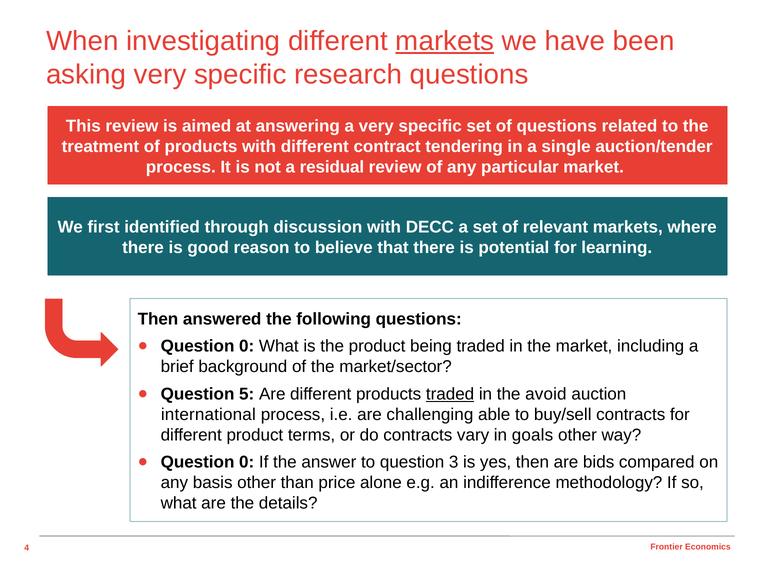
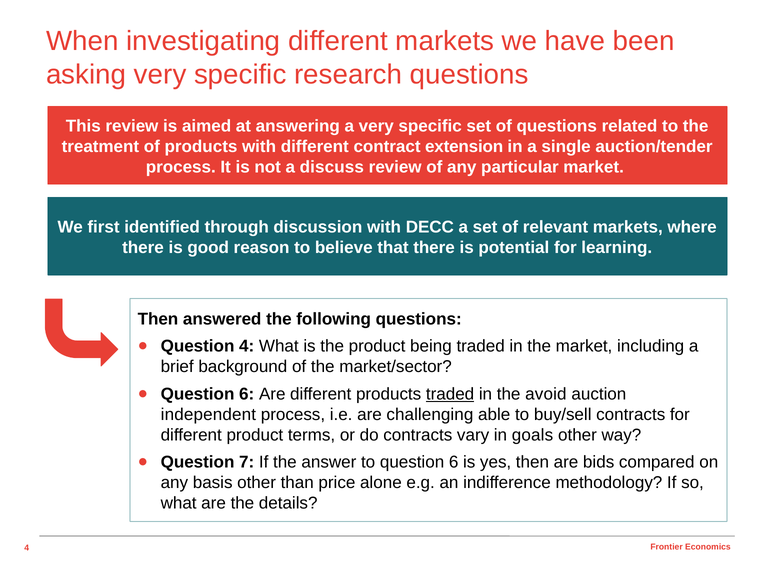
markets at (445, 41) underline: present -> none
tendering: tendering -> extension
residual: residual -> discuss
0 at (247, 346): 0 -> 4
5 at (247, 394): 5 -> 6
international: international -> independent
0 at (247, 462): 0 -> 7
to question 3: 3 -> 6
